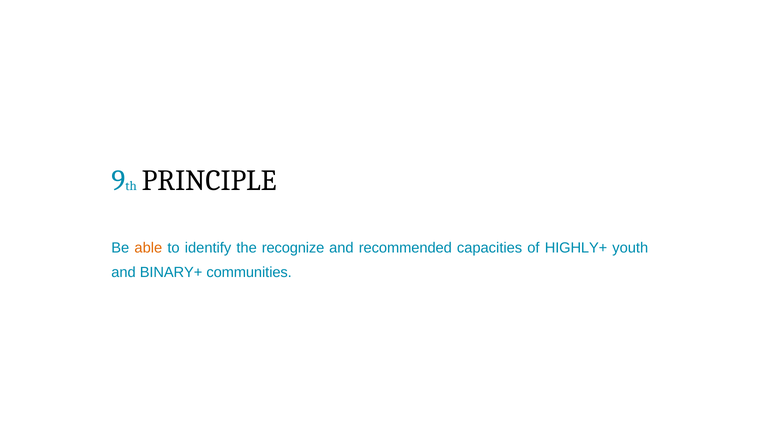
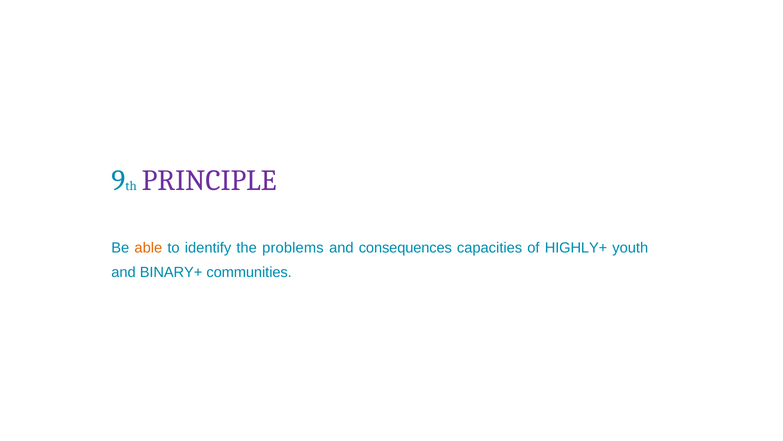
PRINCIPLE colour: black -> purple
recognize: recognize -> problems
recommended: recommended -> consequences
